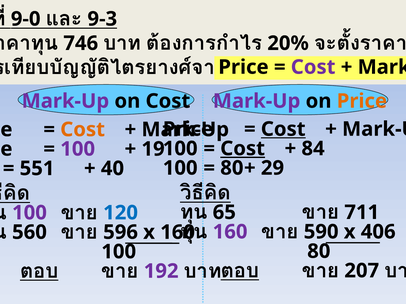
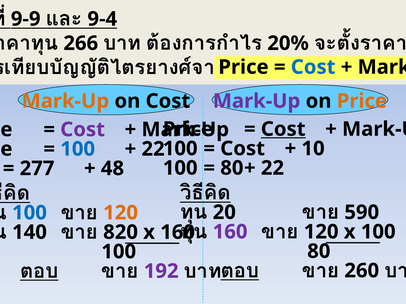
9-0: 9-0 -> 9-9
9-3: 9-3 -> 9-4
746: 746 -> 266
Cost at (313, 67) colour: purple -> blue
Mark-Up at (65, 101) colour: purple -> orange
Cost at (83, 130) colour: orange -> purple
Cost at (243, 149) underline: present -> none
84: 84 -> 10
100 at (78, 149) colour: purple -> blue
19 at (153, 149): 19 -> 22
29 at (272, 168): 29 -> 22
551: 551 -> 277
40: 40 -> 48
65: 65 -> 20
711: 711 -> 590
100 at (29, 213) colour: purple -> blue
120 at (121, 213) colour: blue -> orange
590 at (321, 232): 590 -> 120
x 406: 406 -> 100
560: 560 -> 140
596: 596 -> 820
207: 207 -> 260
